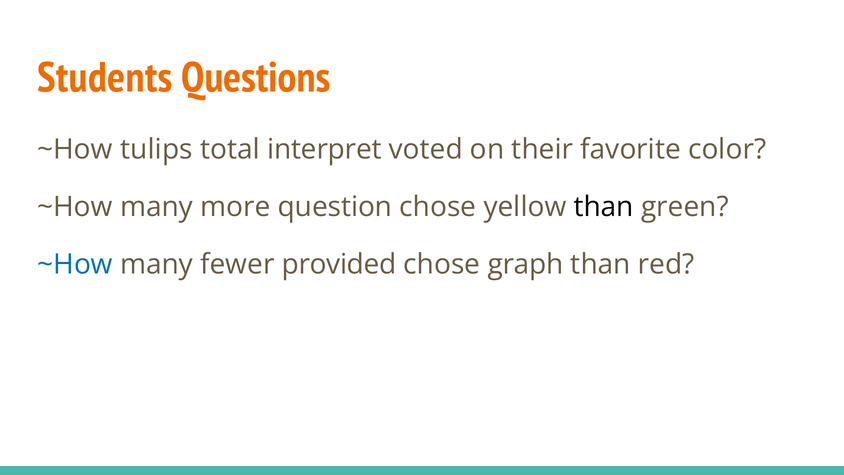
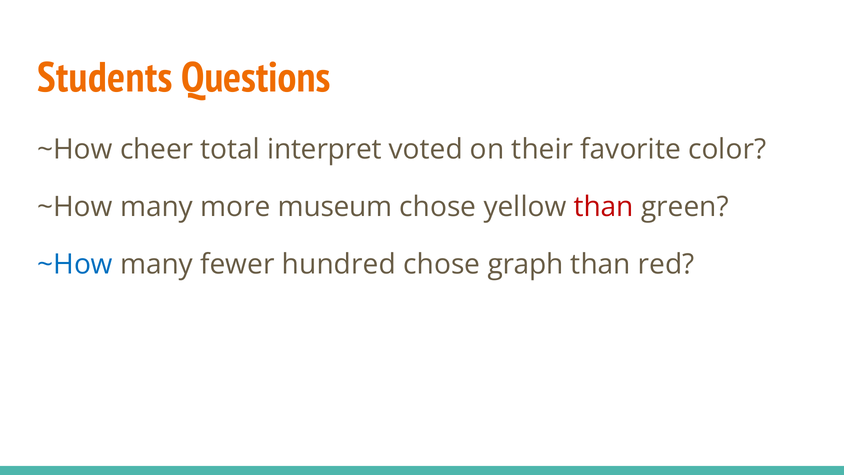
tulips: tulips -> cheer
question: question -> museum
than at (604, 207) colour: black -> red
provided: provided -> hundred
